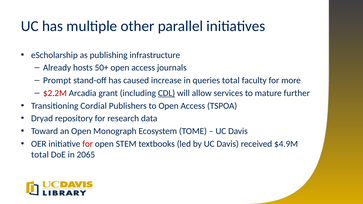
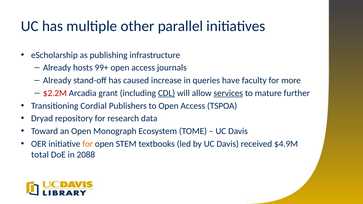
50+: 50+ -> 99+
Prompt at (57, 80): Prompt -> Already
queries total: total -> have
services underline: none -> present
for at (88, 144) colour: red -> orange
2065: 2065 -> 2088
